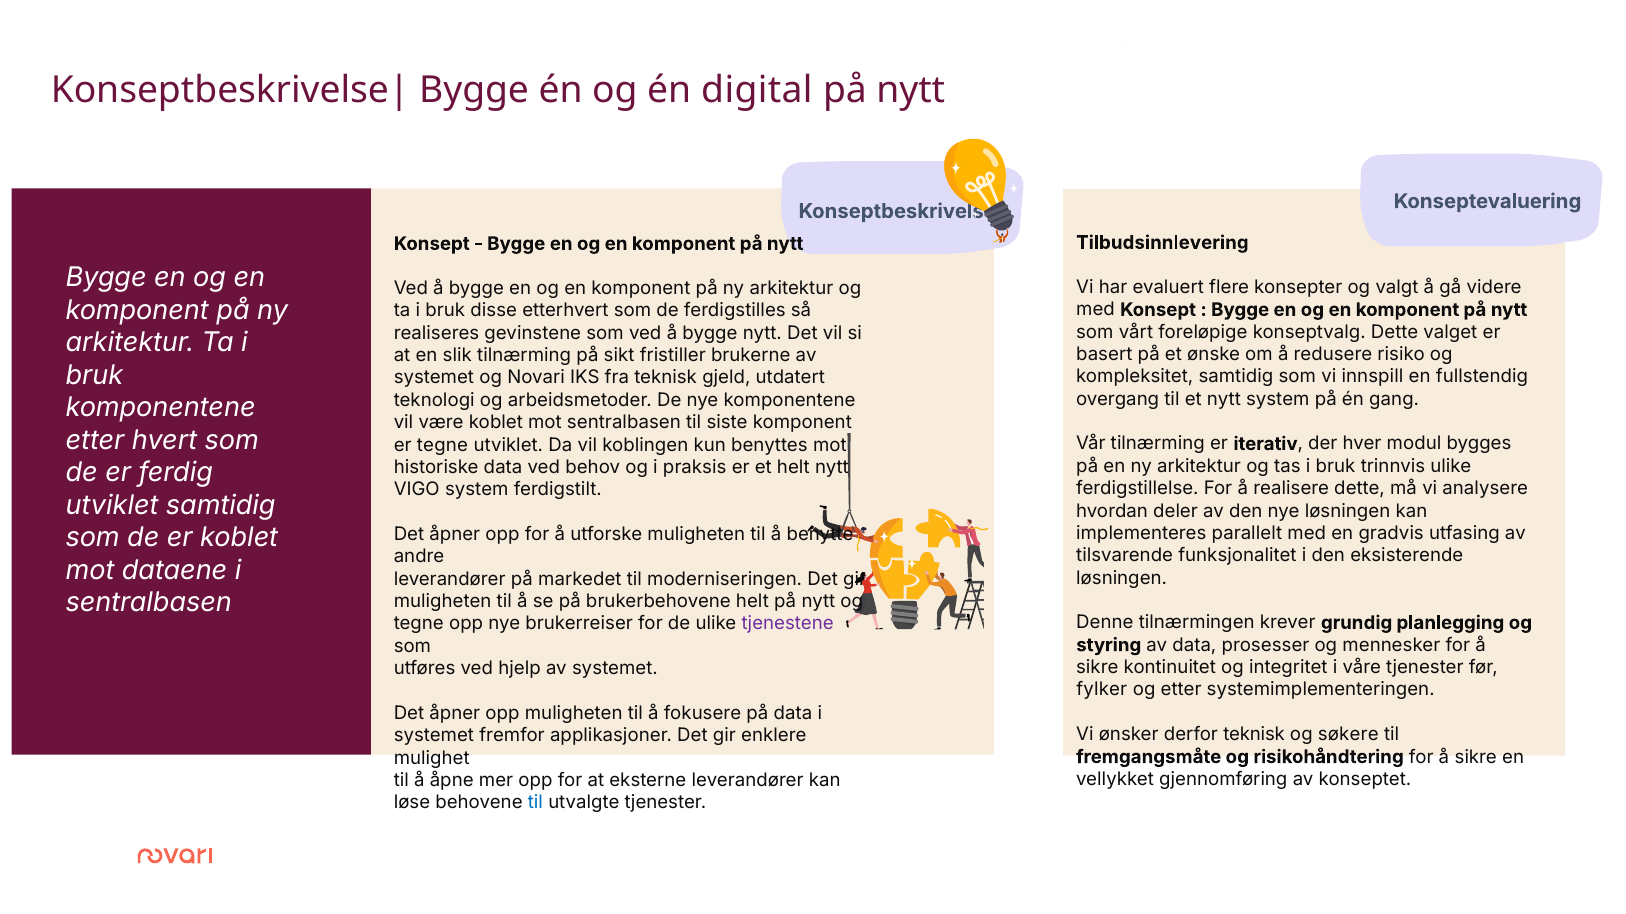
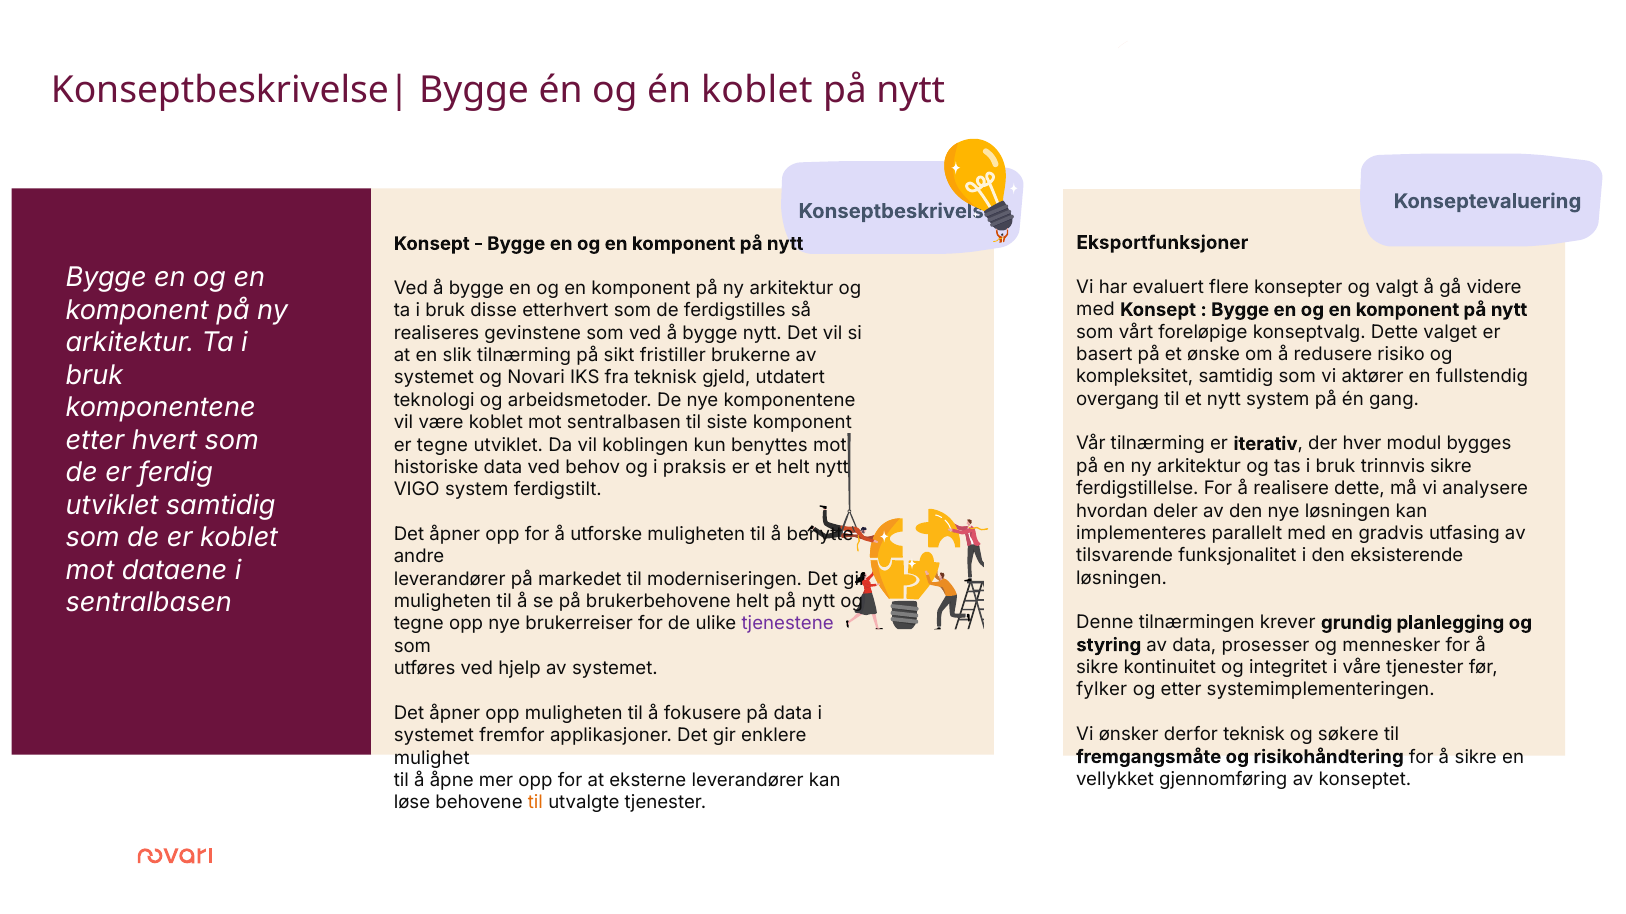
én digital: digital -> koblet
Tilbudsinnlevering: Tilbudsinnlevering -> Eksportfunksjoner
innspill: innspill -> aktører
trinnvis ulike: ulike -> sikre
til at (535, 803) colour: blue -> orange
